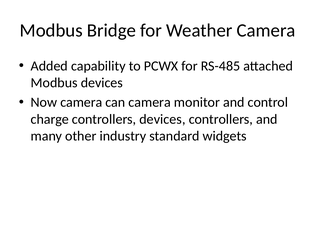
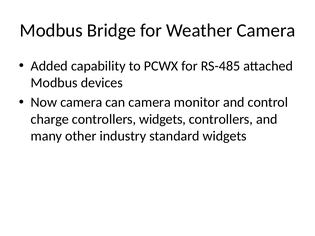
controllers devices: devices -> widgets
